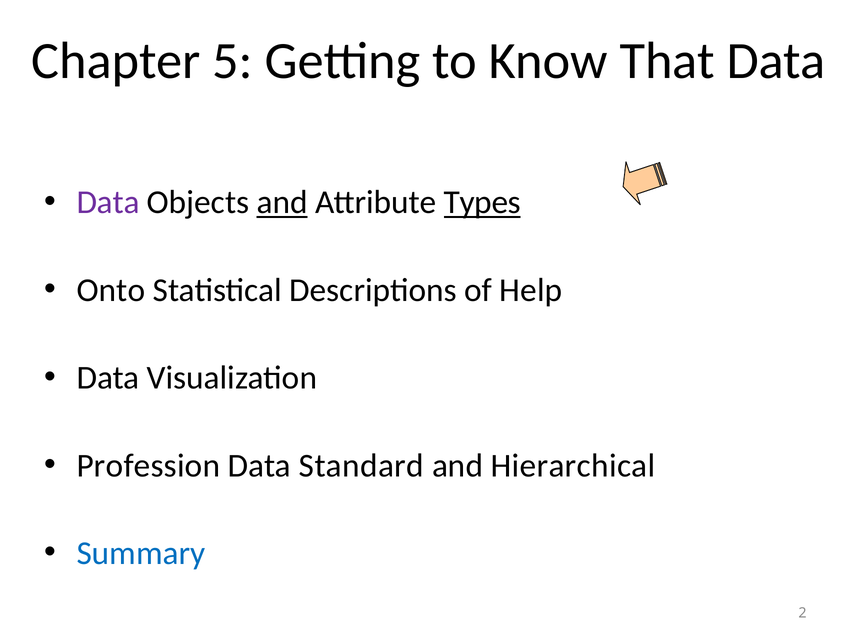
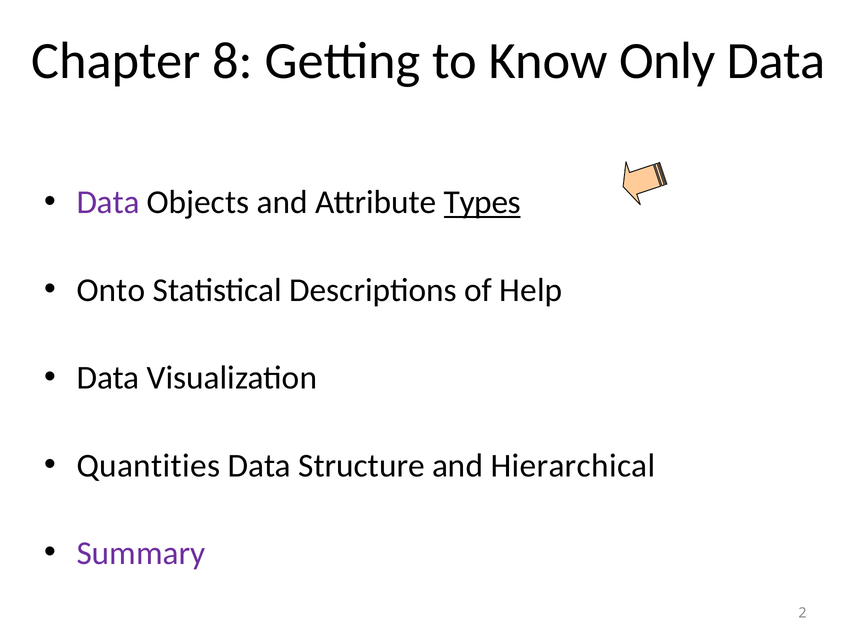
5: 5 -> 8
That: That -> Only
and at (282, 203) underline: present -> none
Profession: Profession -> Quantities
Standard: Standard -> Structure
Summary colour: blue -> purple
